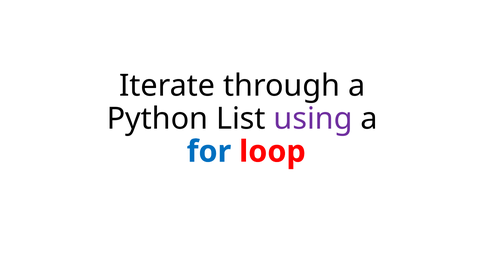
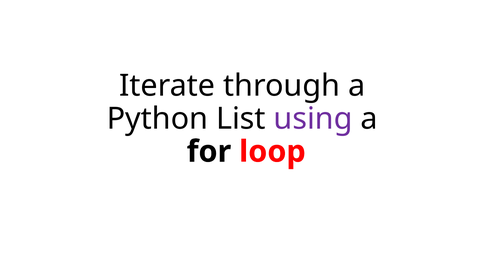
for colour: blue -> black
